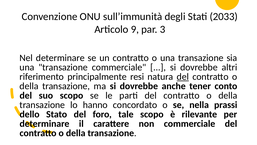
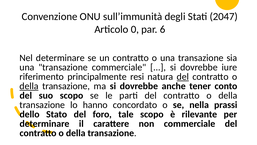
2033: 2033 -> 2047
9: 9 -> 0
3: 3 -> 6
altri: altri -> iure
della at (29, 86) underline: none -> present
